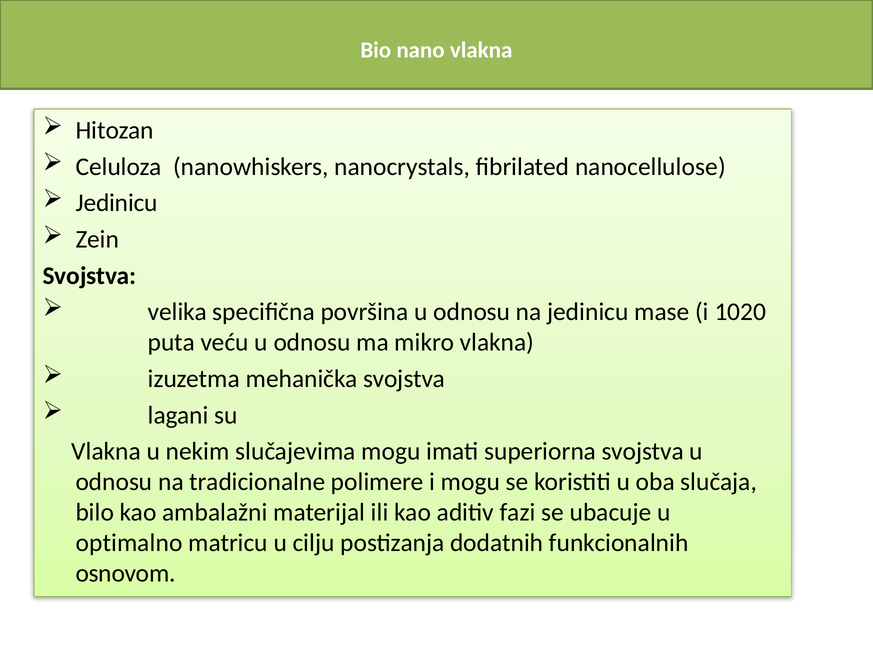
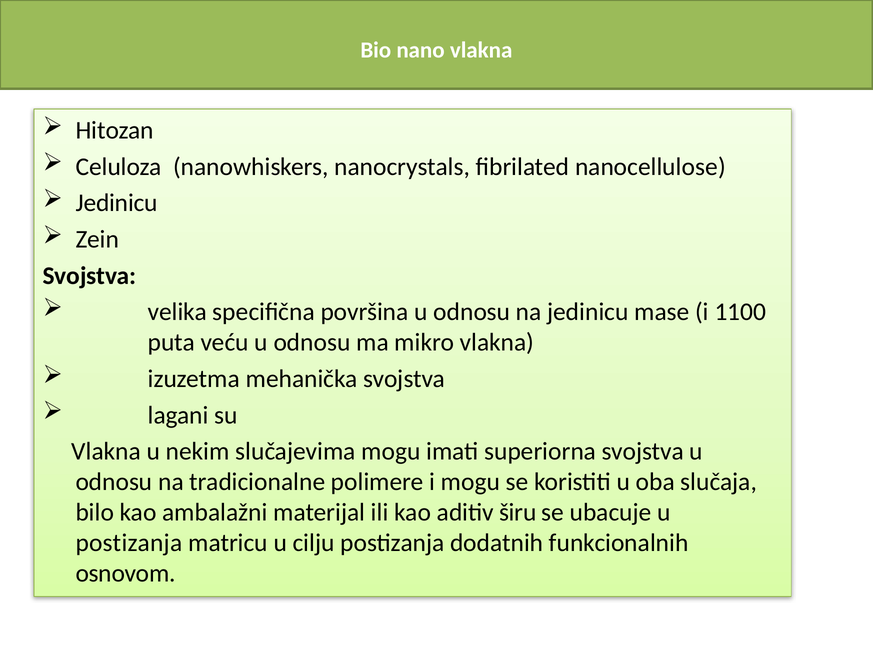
1020: 1020 -> 1100
fazi: fazi -> širu
optimalno at (129, 544): optimalno -> postizanja
